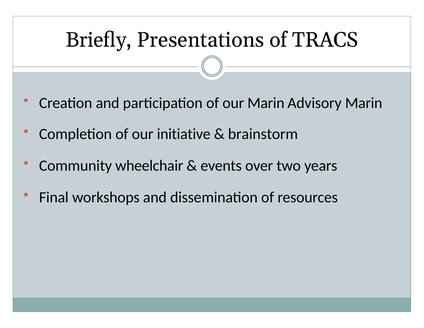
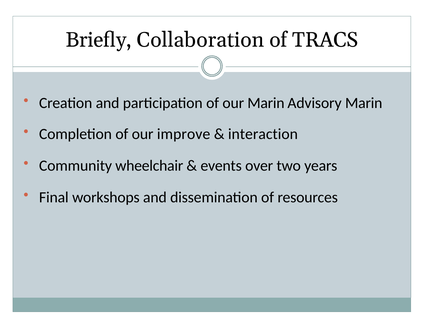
Presentations: Presentations -> Collaboration
initiative: initiative -> improve
brainstorm: brainstorm -> interaction
